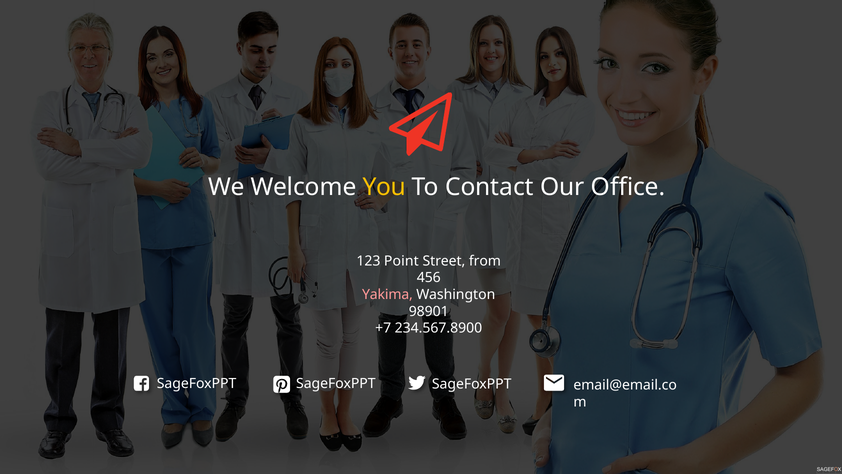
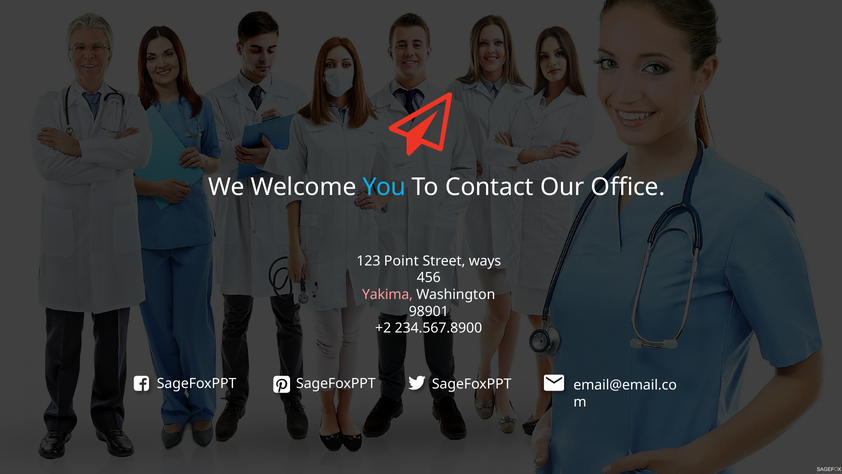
You colour: yellow -> light blue
from: from -> ways
+7: +7 -> +2
